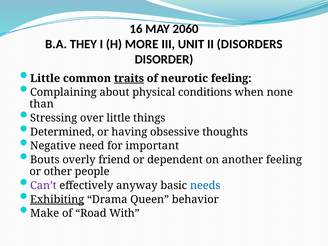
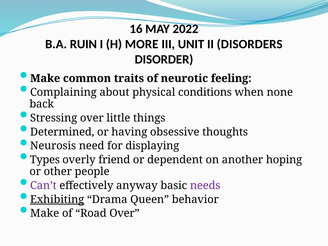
2060: 2060 -> 2022
THEY: THEY -> RUIN
Little at (45, 78): Little -> Make
traits underline: present -> none
than: than -> back
Negative: Negative -> Neurosis
important: important -> displaying
Bouts: Bouts -> Types
another feeling: feeling -> hoping
needs colour: blue -> purple
Road With: With -> Over
